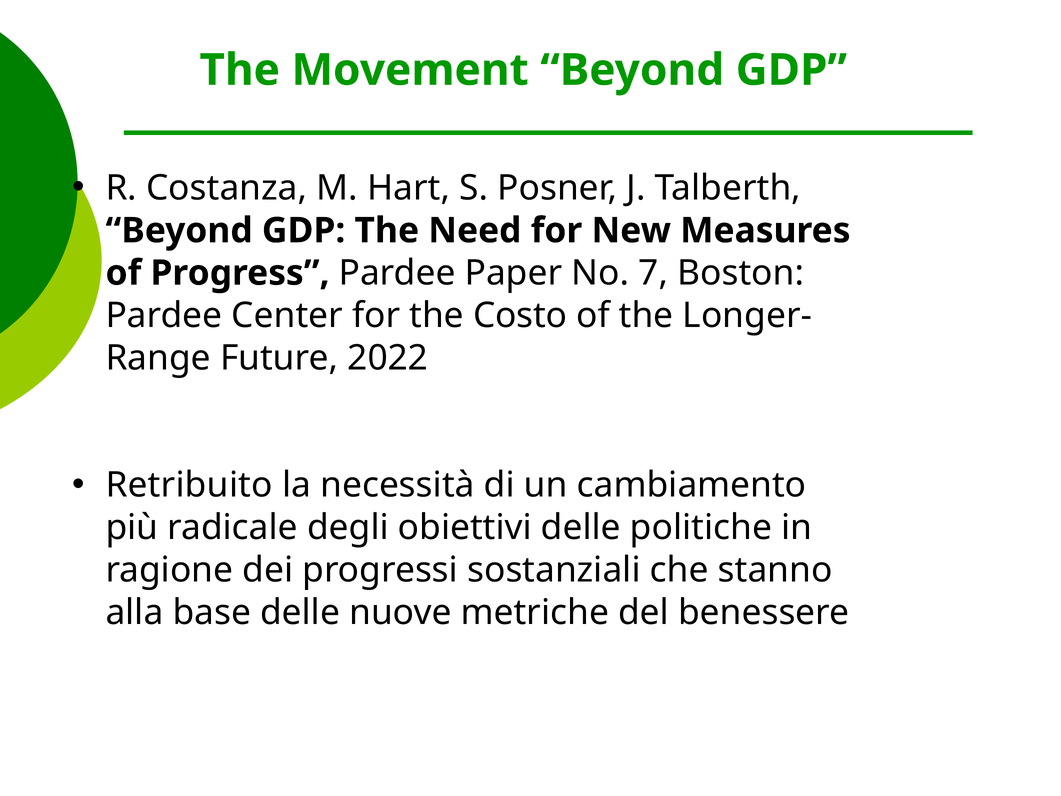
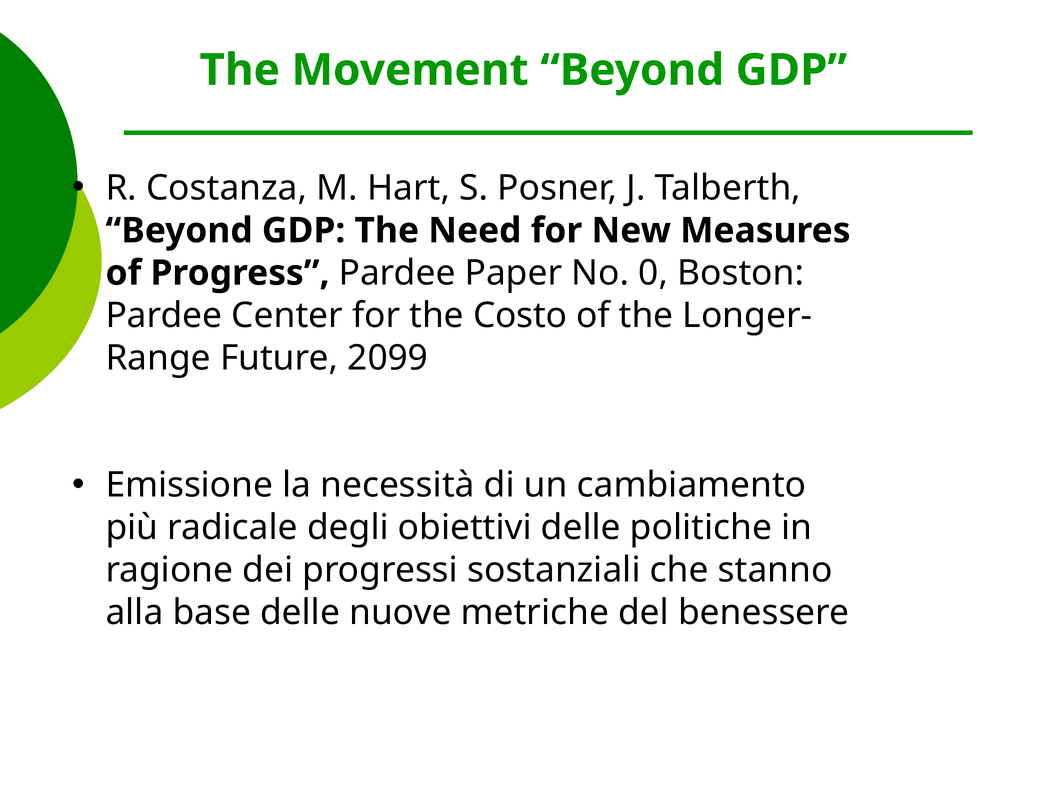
7: 7 -> 0
2022: 2022 -> 2099
Retribuito: Retribuito -> Emissione
